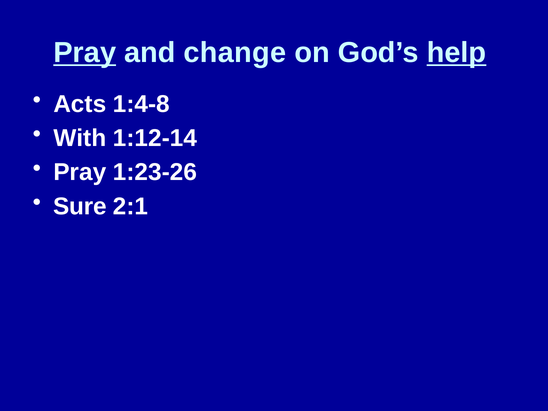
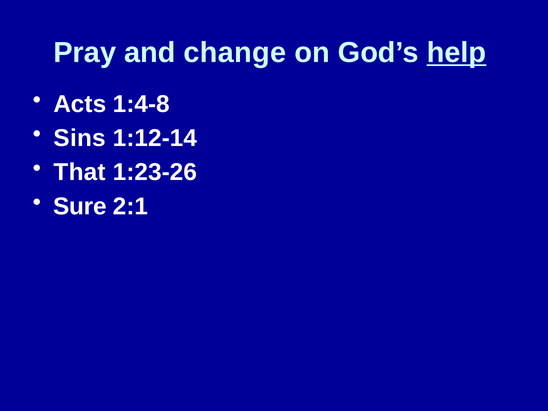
Pray at (85, 53) underline: present -> none
With: With -> Sins
Pray at (80, 172): Pray -> That
